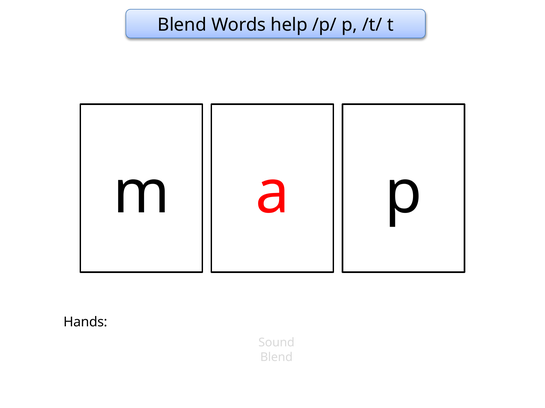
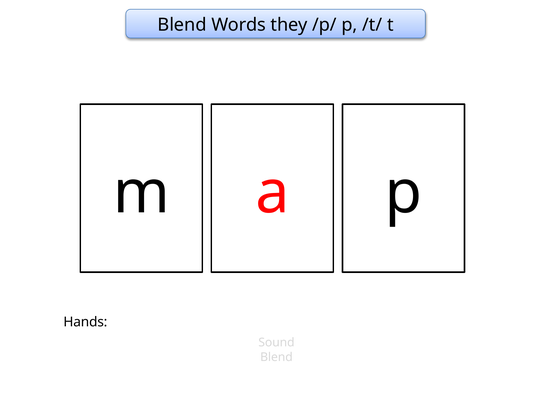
help: help -> they
